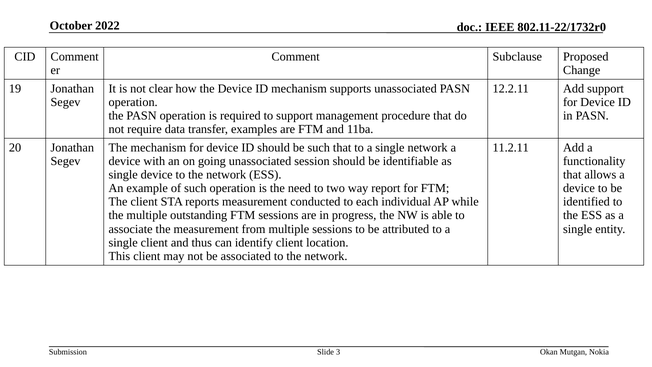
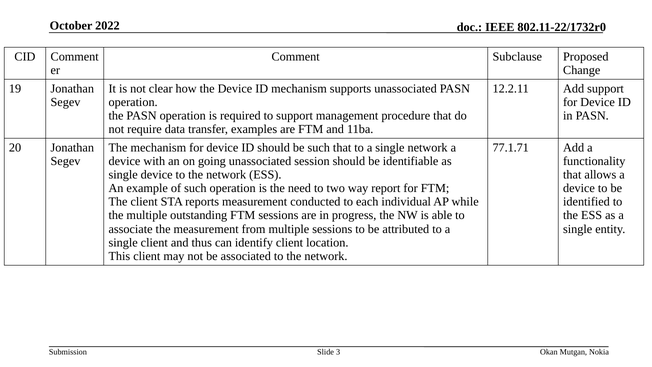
11.2.11: 11.2.11 -> 77.1.71
